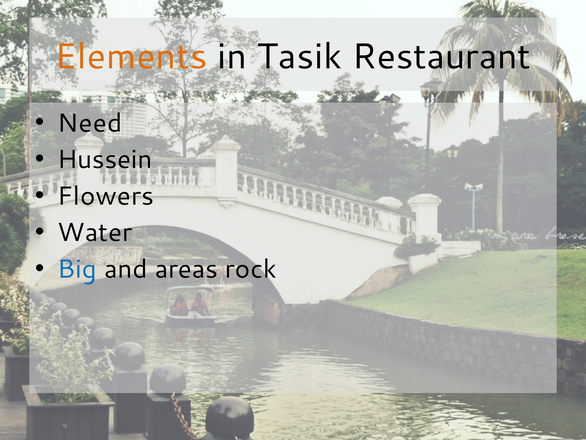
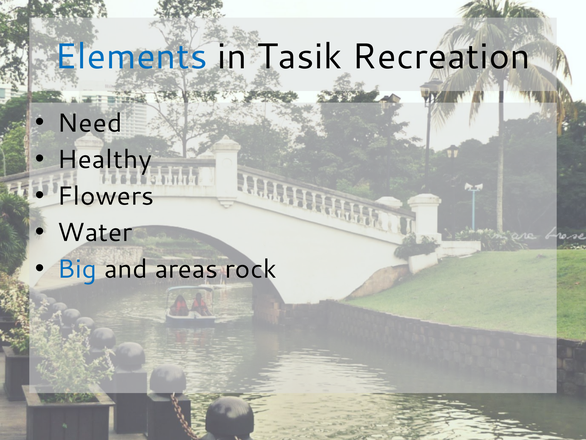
Elements colour: orange -> blue
Restaurant: Restaurant -> Recreation
Hussein: Hussein -> Healthy
